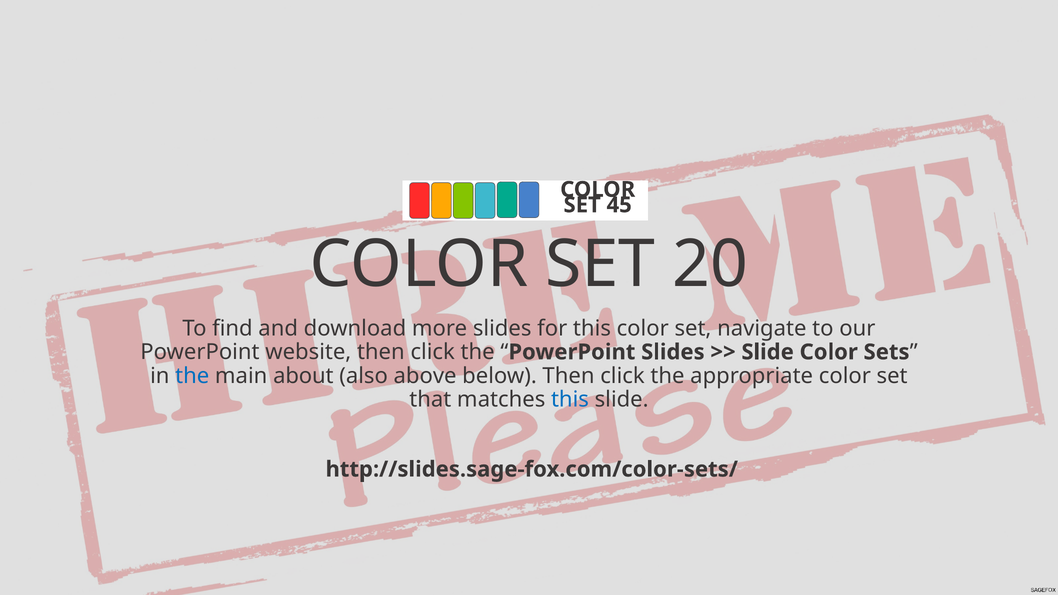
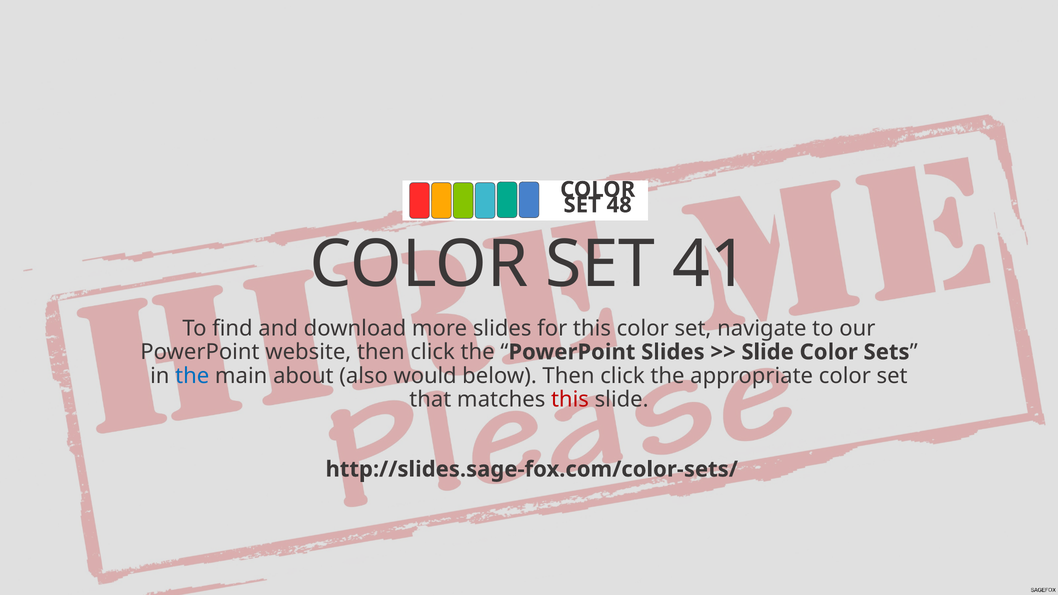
45: 45 -> 48
20: 20 -> 41
above: above -> would
this at (570, 400) colour: blue -> red
